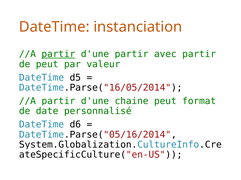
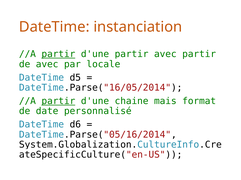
de peut: peut -> avec
valeur: valeur -> locale
partir at (58, 101) underline: none -> present
chaine peut: peut -> mais
